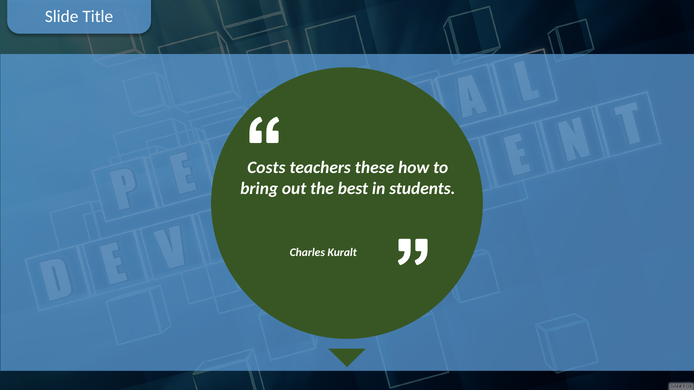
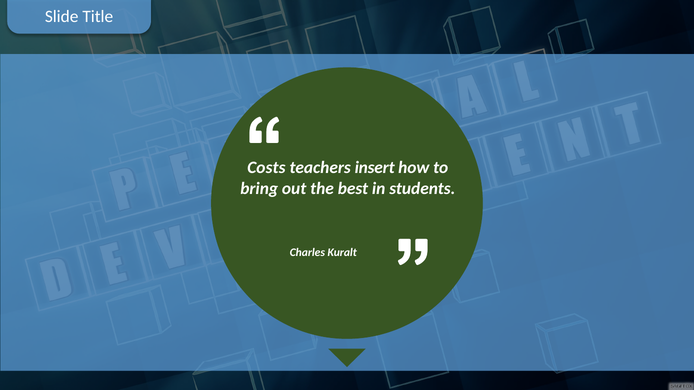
these: these -> insert
